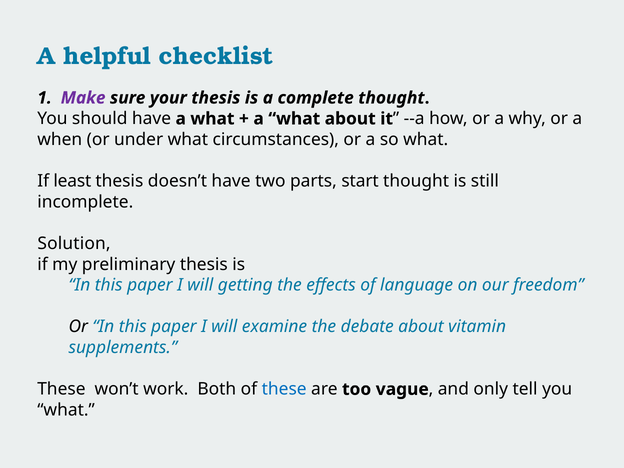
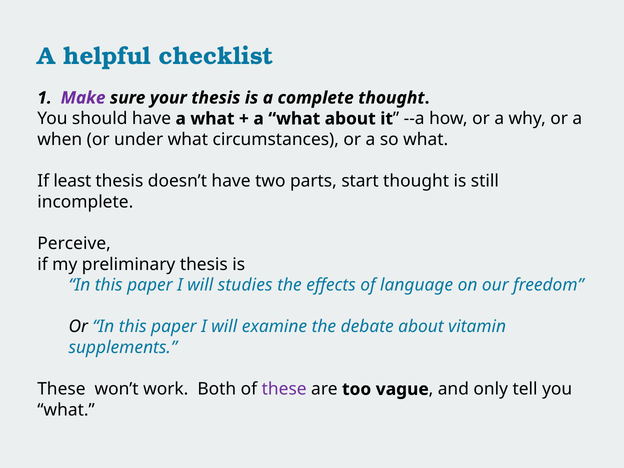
Solution: Solution -> Perceive
getting: getting -> studies
these at (284, 389) colour: blue -> purple
